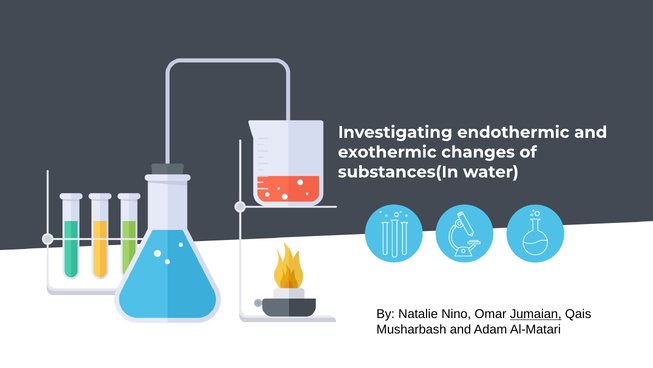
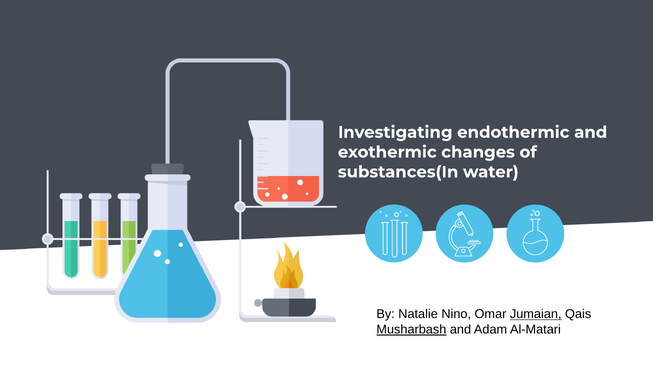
Musharbash underline: none -> present
